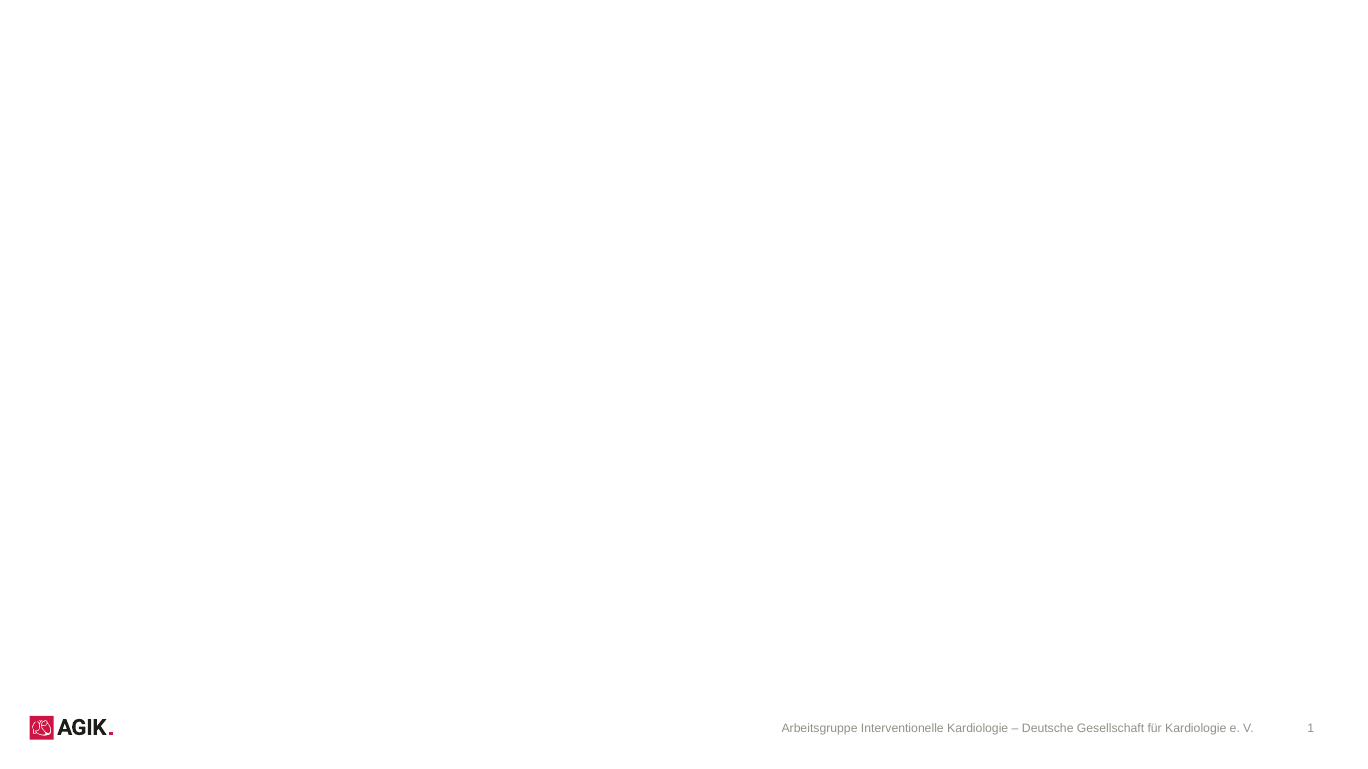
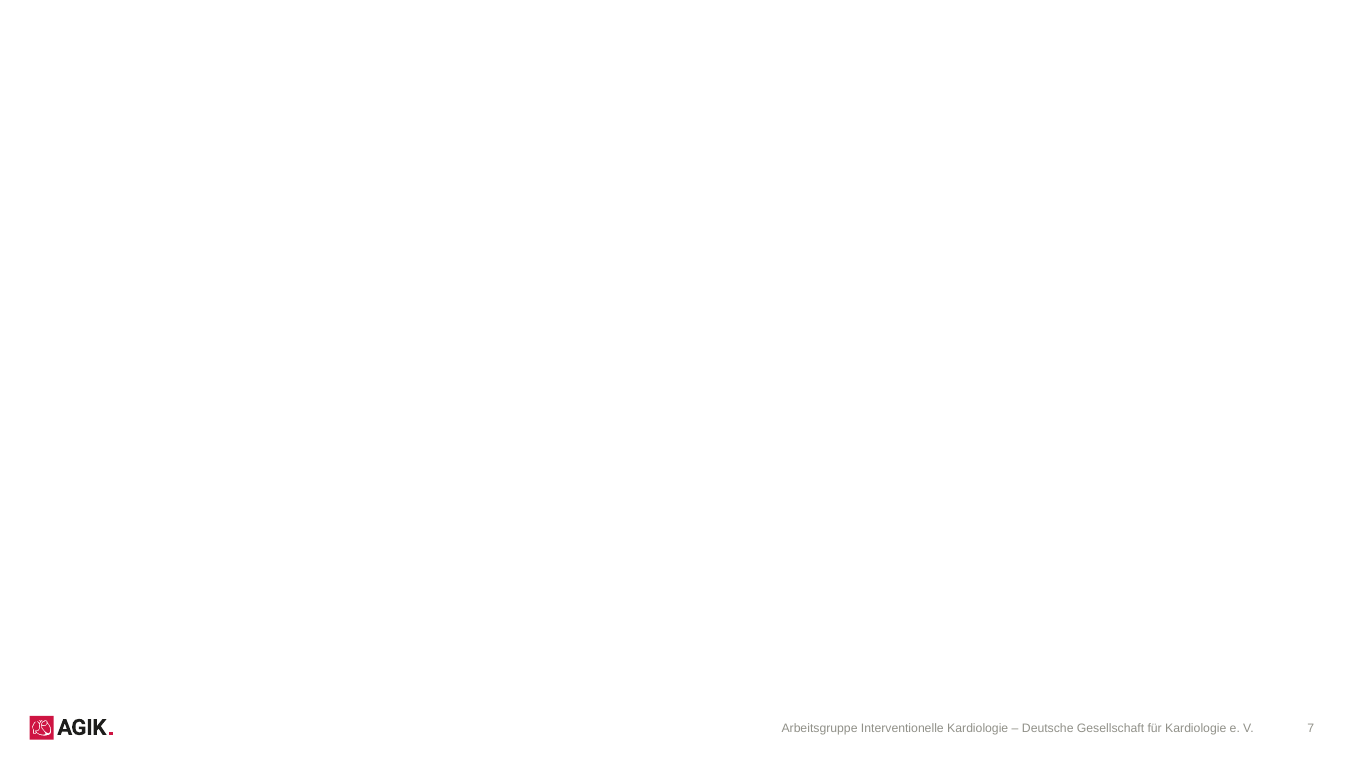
1: 1 -> 7
